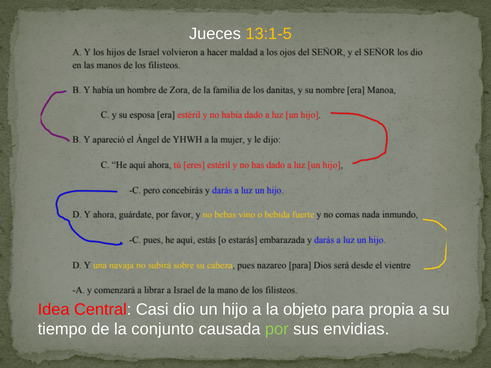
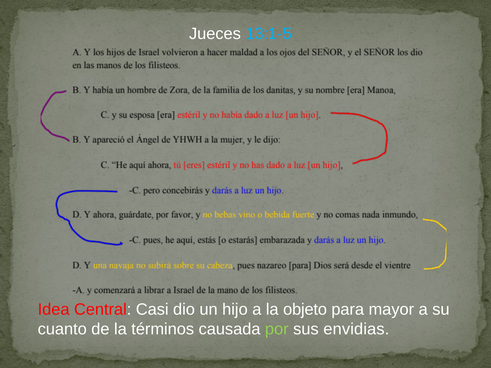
13:1-5 colour: yellow -> light blue
propia: propia -> mayor
tiempo: tiempo -> cuanto
conjunto: conjunto -> términos
